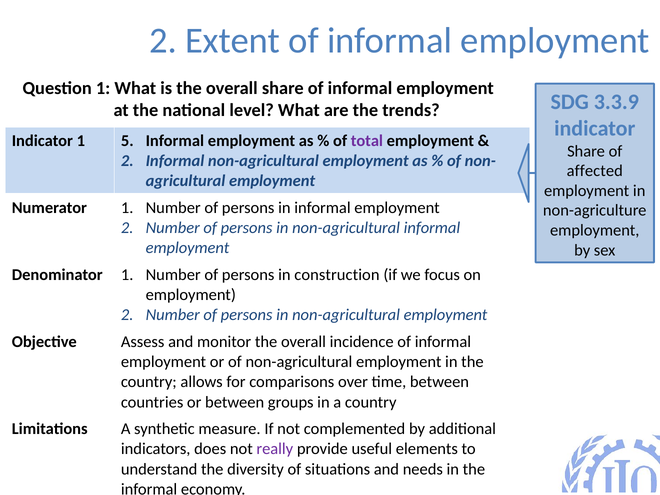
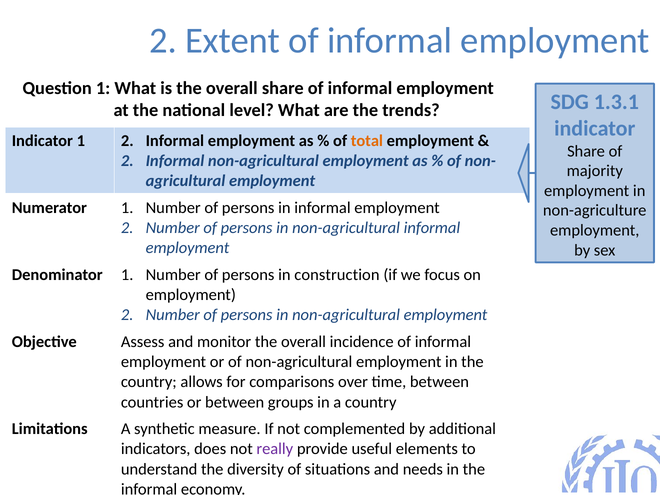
3.3.9: 3.3.9 -> 1.3.1
1 5: 5 -> 2
total colour: purple -> orange
affected: affected -> majority
